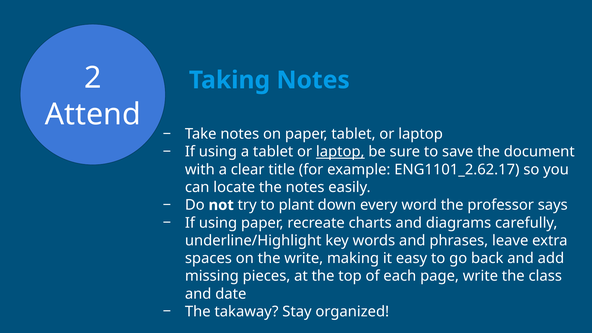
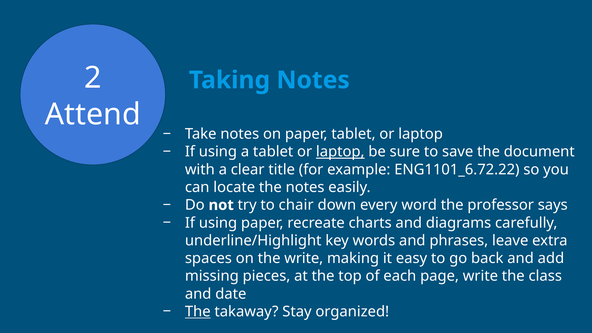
ENG1101_2.62.17: ENG1101_2.62.17 -> ENG1101_6.72.22
plant: plant -> chair
The at (198, 312) underline: none -> present
